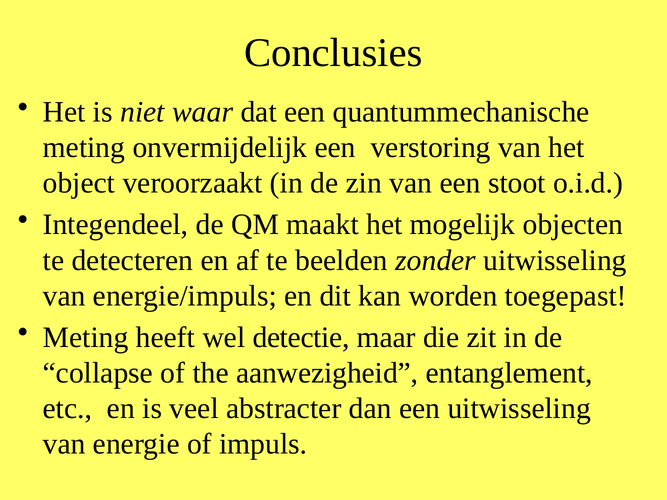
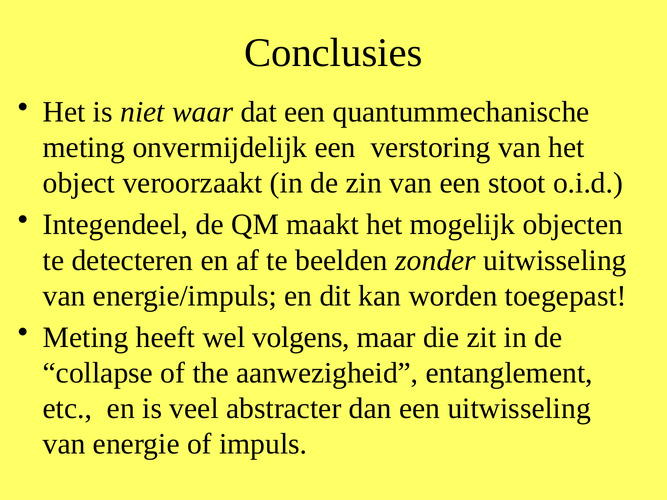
detectie: detectie -> volgens
